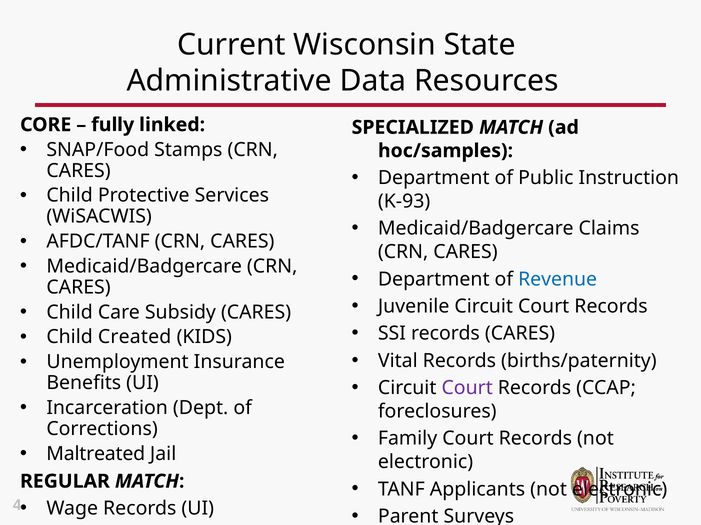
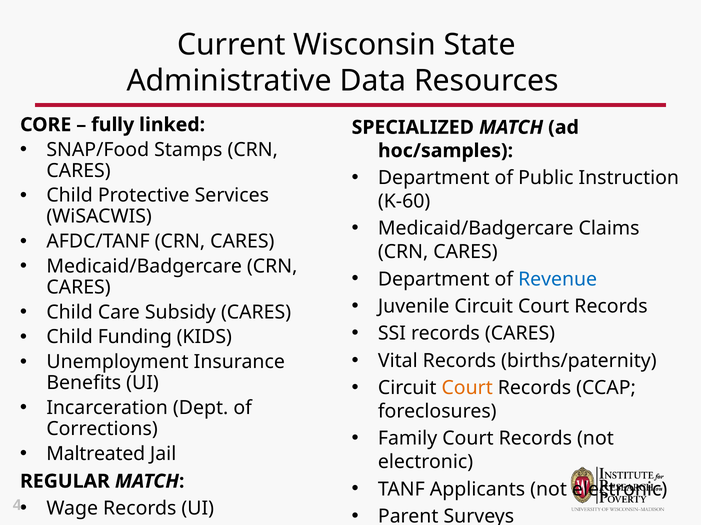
K-93: K-93 -> K-60
Created: Created -> Funding
Court at (467, 389) colour: purple -> orange
